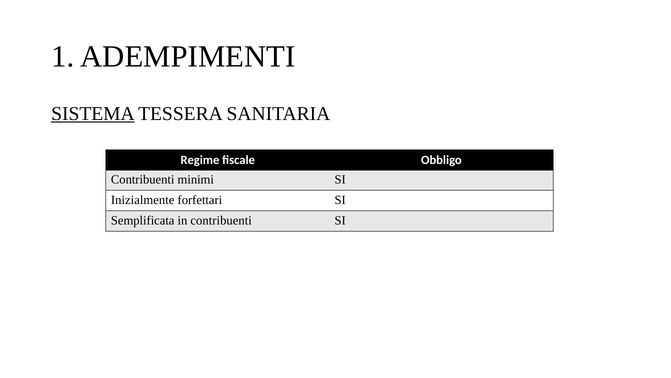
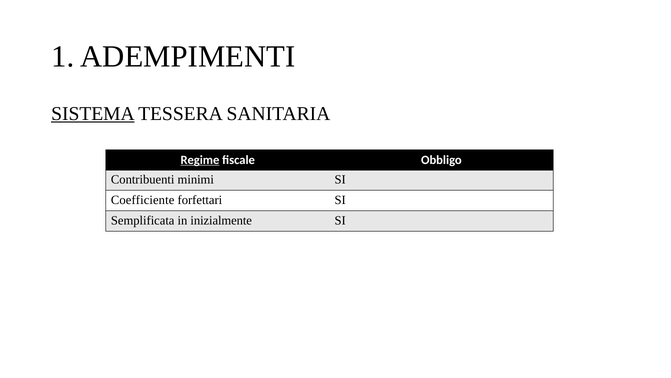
Regime underline: none -> present
Inizialmente: Inizialmente -> Coefficiente
in contribuenti: contribuenti -> inizialmente
